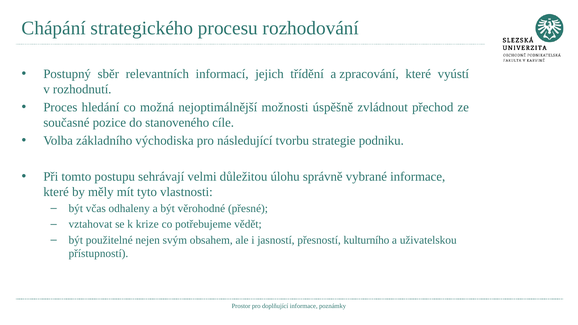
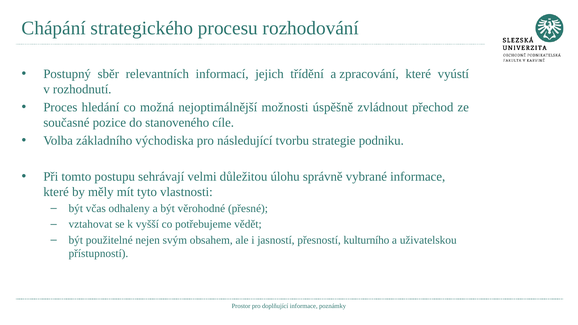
krize: krize -> vyšší
